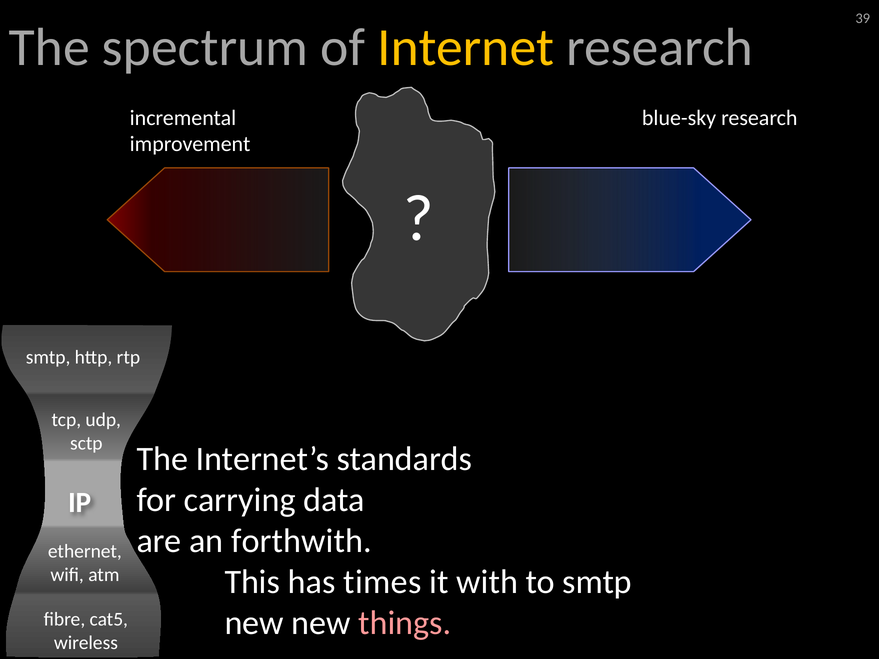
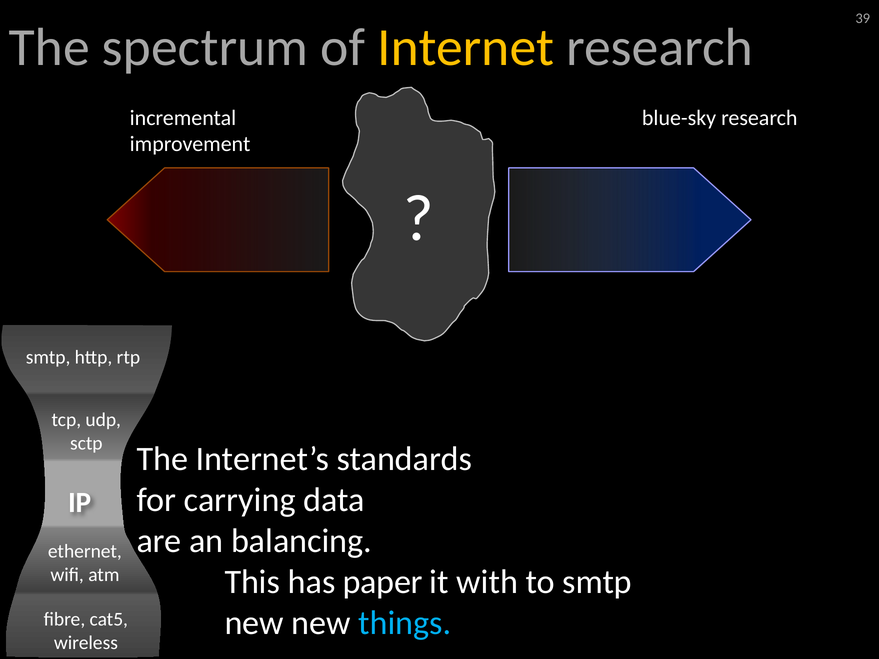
forthwith: forthwith -> balancing
times: times -> paper
things colour: pink -> light blue
